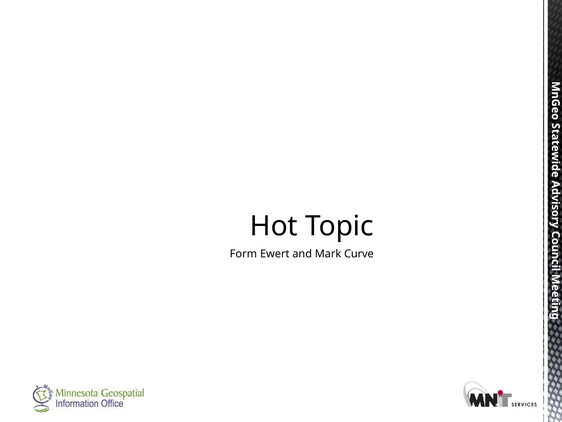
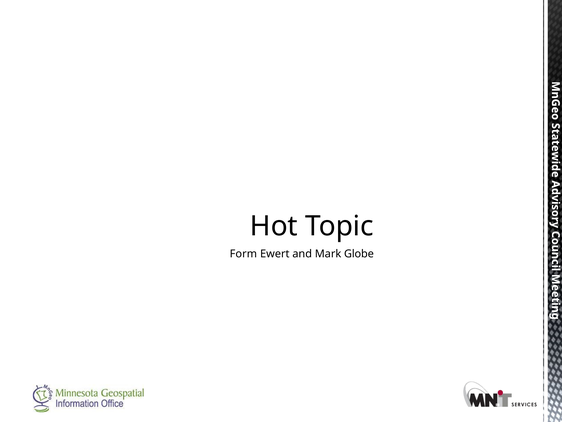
Curve: Curve -> Globe
